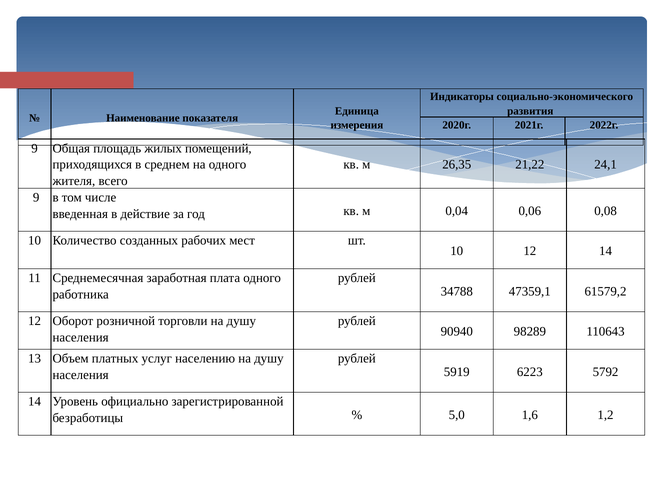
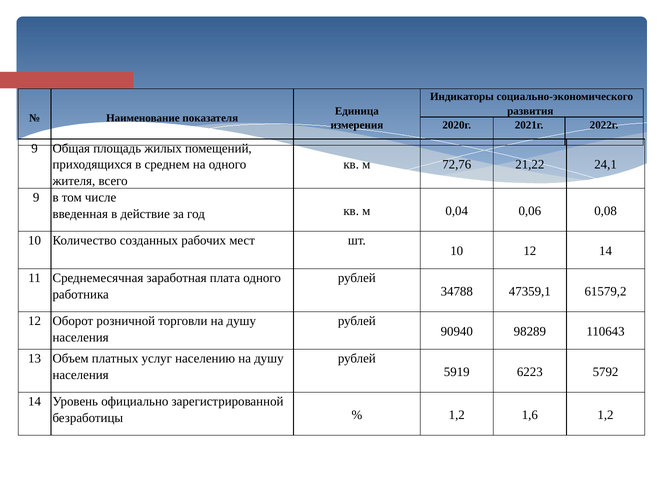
26,35: 26,35 -> 72,76
5,0 at (457, 415): 5,0 -> 1,2
